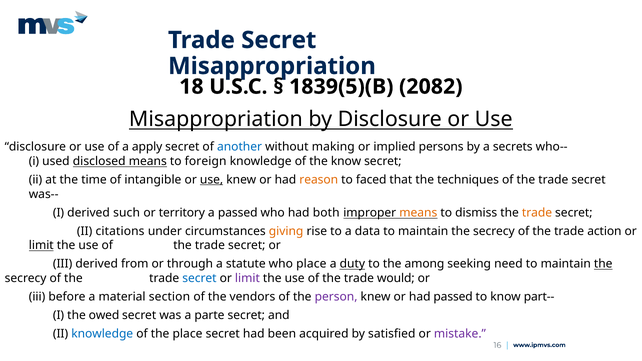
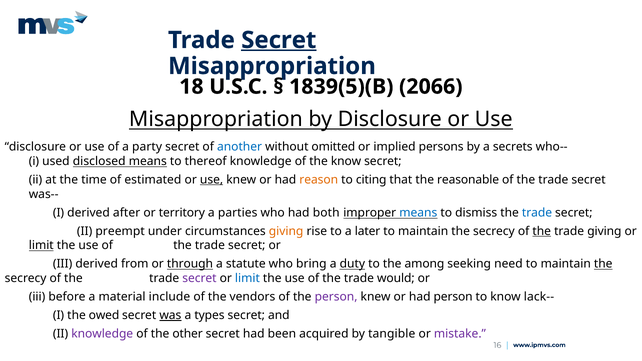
Secret at (279, 40) underline: none -> present
2082: 2082 -> 2066
apply: apply -> party
making: making -> omitted
foreign: foreign -> thereof
intangible: intangible -> estimated
faced: faced -> citing
techniques: techniques -> reasonable
such: such -> after
a passed: passed -> parties
means at (418, 213) colour: orange -> blue
trade at (537, 213) colour: orange -> blue
citations: citations -> preempt
data: data -> later
the at (542, 231) underline: none -> present
trade action: action -> giving
through underline: none -> present
who place: place -> bring
secret at (199, 278) colour: blue -> purple
limit at (247, 278) colour: purple -> blue
section: section -> include
had passed: passed -> person
part--: part-- -> lack--
was underline: none -> present
parte: parte -> types
knowledge at (102, 334) colour: blue -> purple
the place: place -> other
satisfied: satisfied -> tangible
